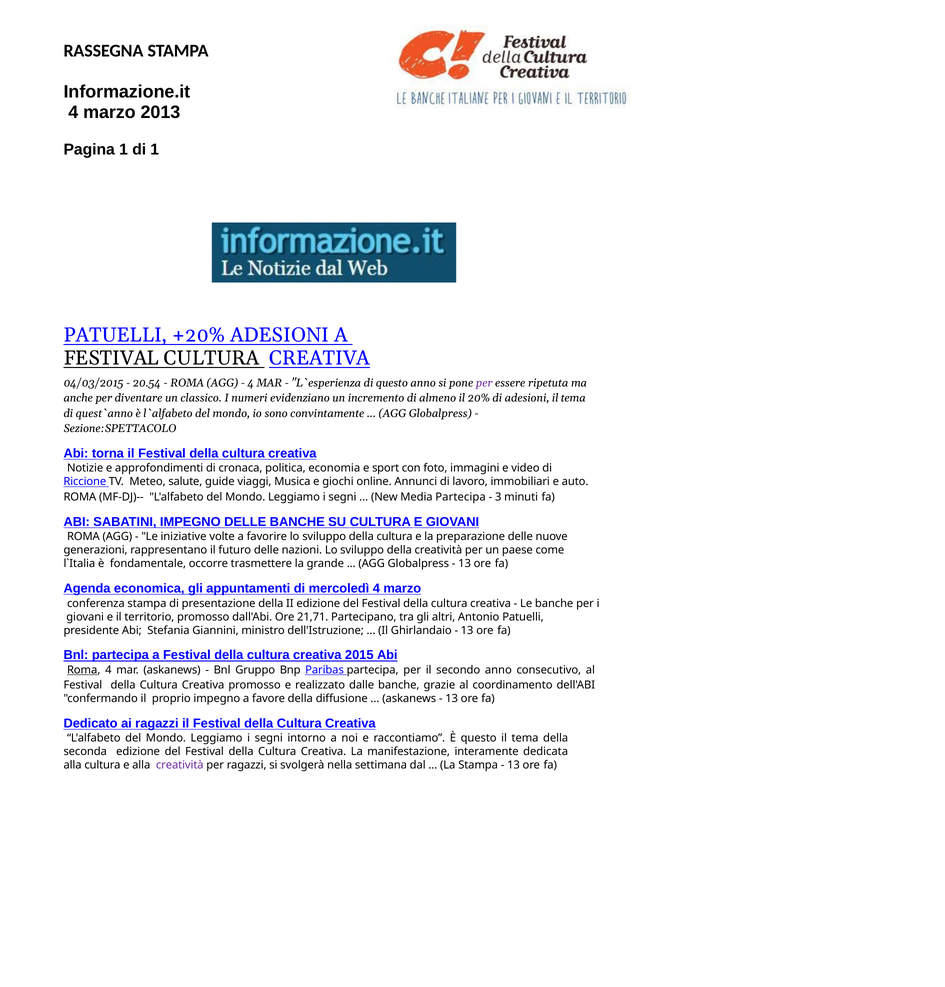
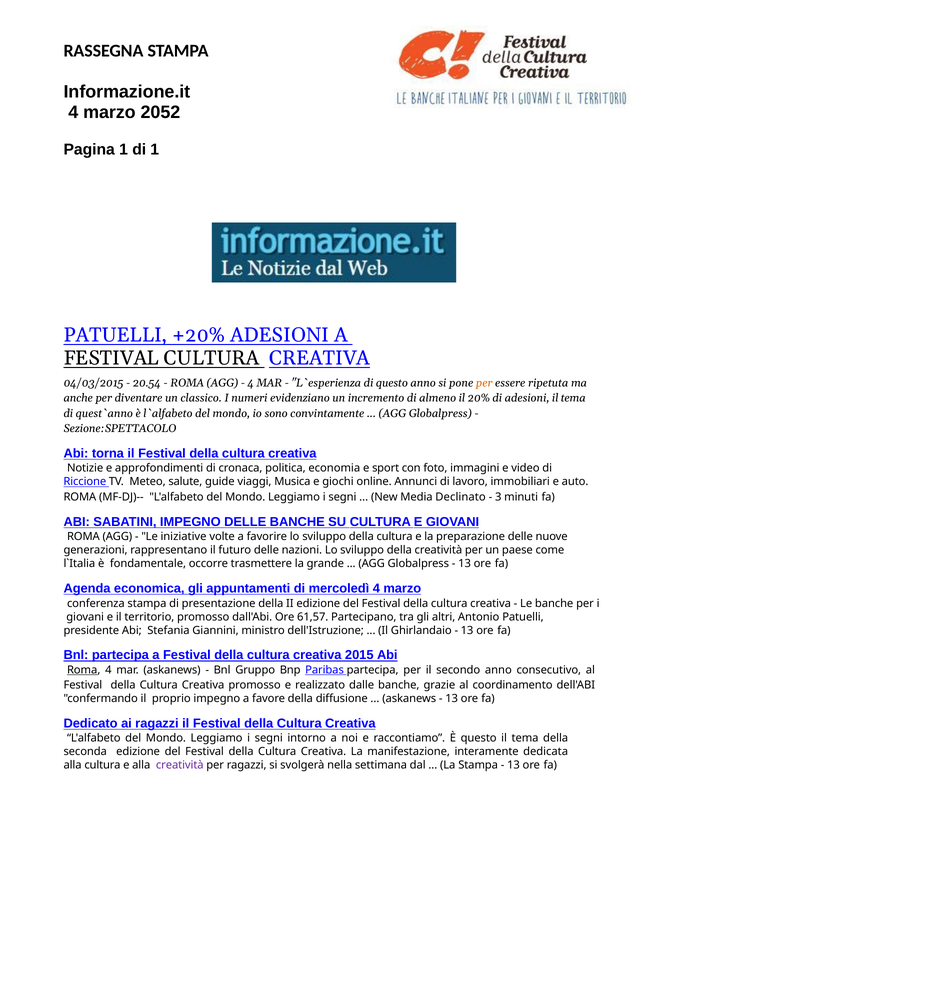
2013: 2013 -> 2052
per at (484, 383) colour: purple -> orange
Media Partecipa: Partecipa -> Declinato
21,71: 21,71 -> 61,57
